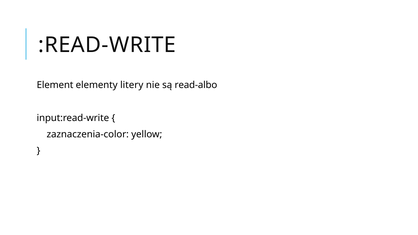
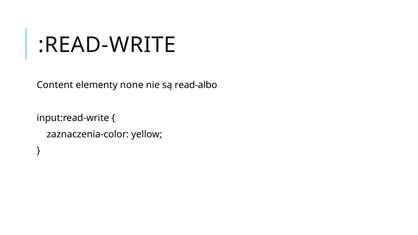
Element: Element -> Content
litery: litery -> none
